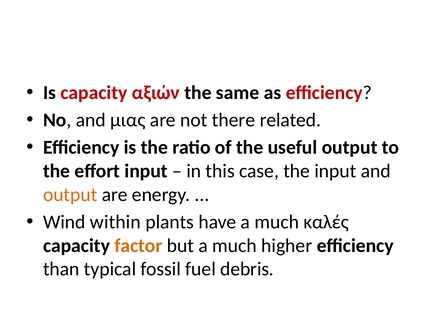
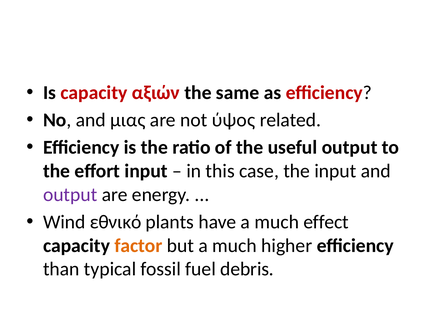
there: there -> ύψος
output at (70, 194) colour: orange -> purple
within: within -> εθνικό
καλές: καλές -> effect
